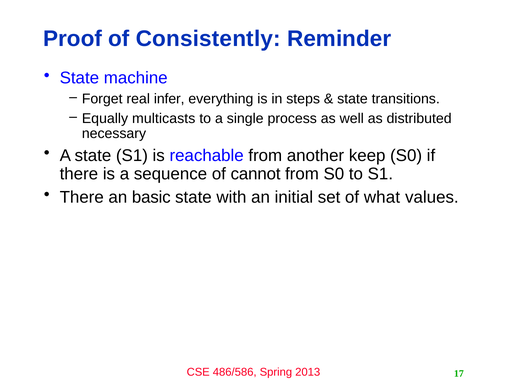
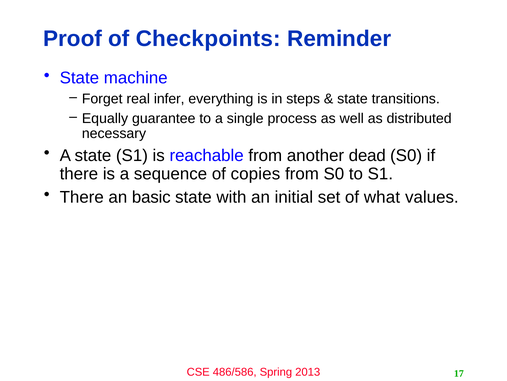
Consistently: Consistently -> Checkpoints
multicasts: multicasts -> guarantee
keep: keep -> dead
cannot: cannot -> copies
